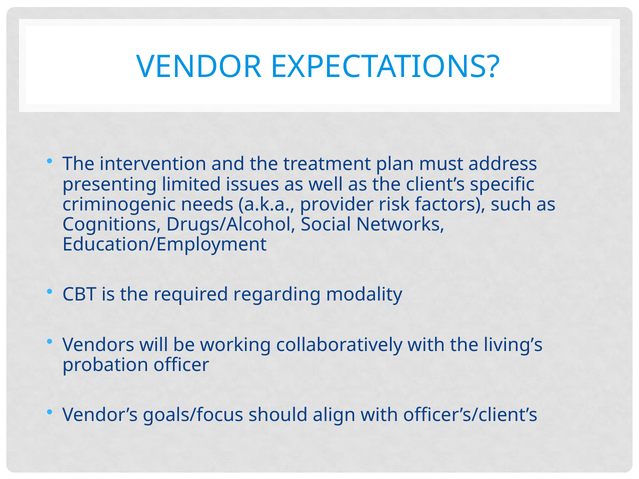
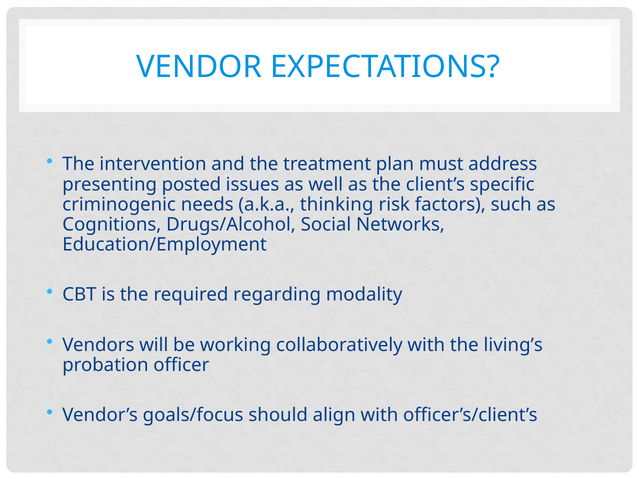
limited: limited -> posted
provider: provider -> thinking
